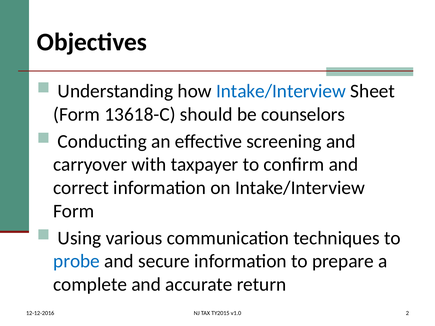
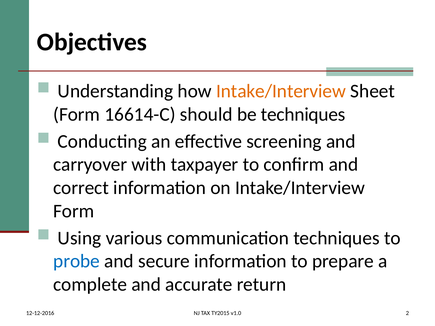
Intake/Interview at (281, 91) colour: blue -> orange
13618-C: 13618-C -> 16614-C
be counselors: counselors -> techniques
